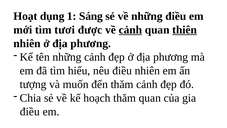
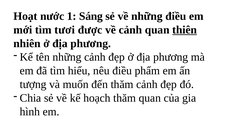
dụng: dụng -> nước
cảnh at (130, 30) underline: present -> none
điều nhiên: nhiên -> phẩm
điều at (30, 111): điều -> hình
